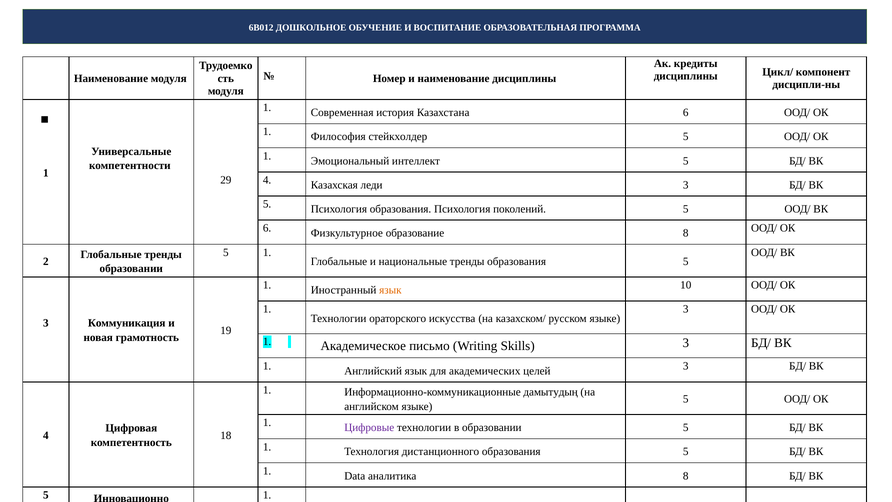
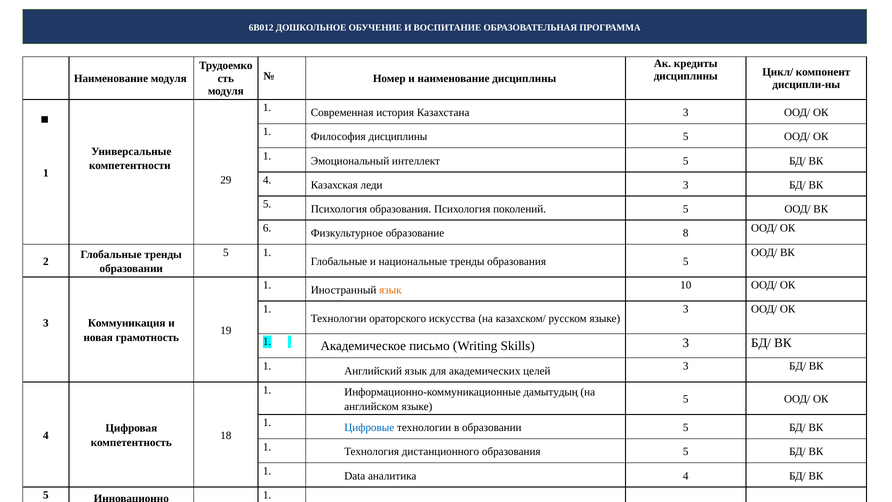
Казахстана 6: 6 -> 3
Философия стейкхолдер: стейкхолдер -> дисциплины
Цифровые colour: purple -> blue
аналитика 8: 8 -> 4
